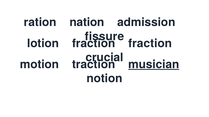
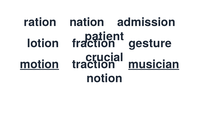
fissure: fissure -> patient
fraction fraction: fraction -> gesture
motion underline: none -> present
